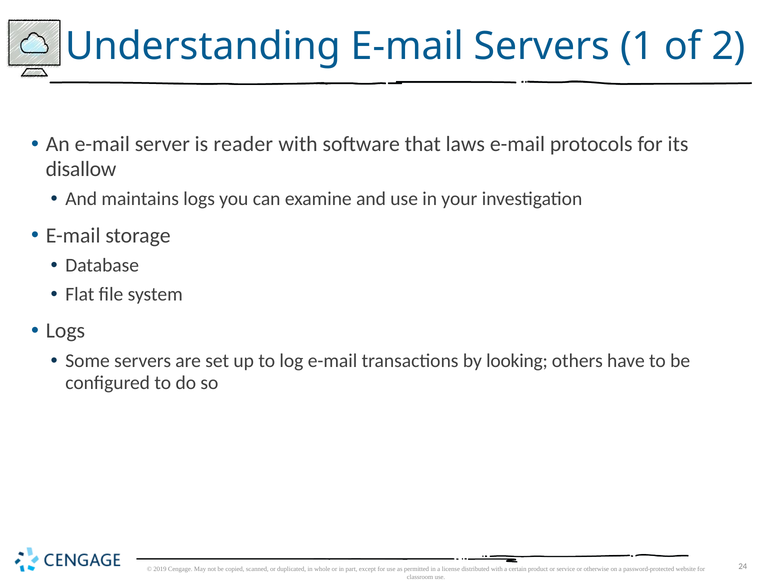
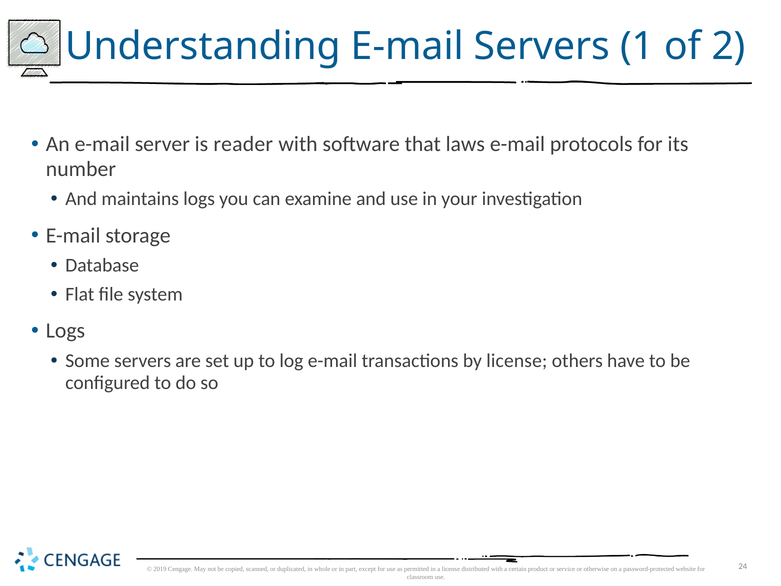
disallow: disallow -> number
by looking: looking -> license
